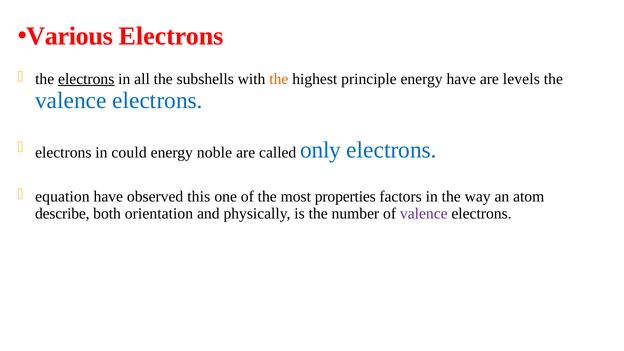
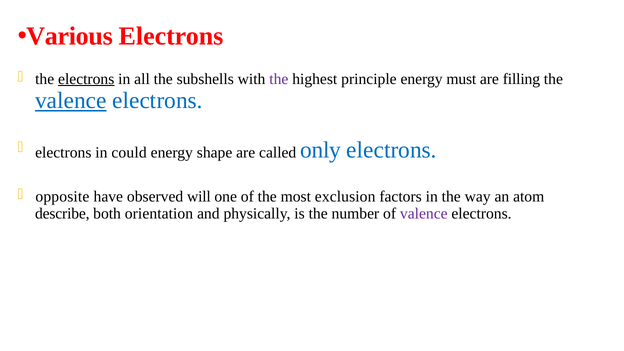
the at (279, 79) colour: orange -> purple
energy have: have -> must
levels: levels -> filling
valence at (71, 101) underline: none -> present
noble: noble -> shape
equation: equation -> opposite
this: this -> will
properties: properties -> exclusion
